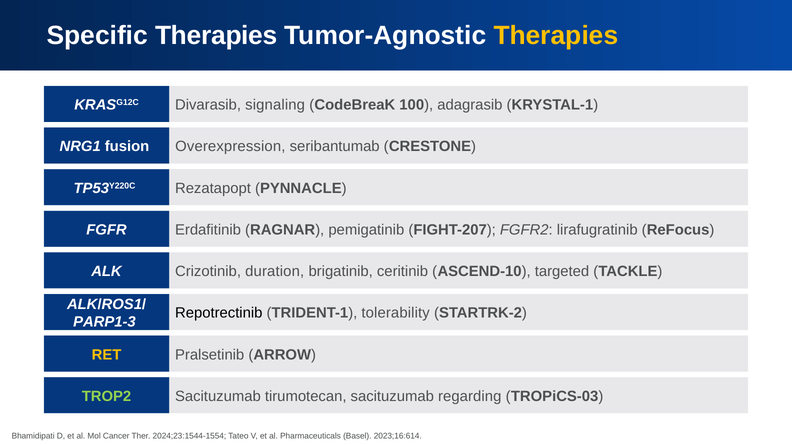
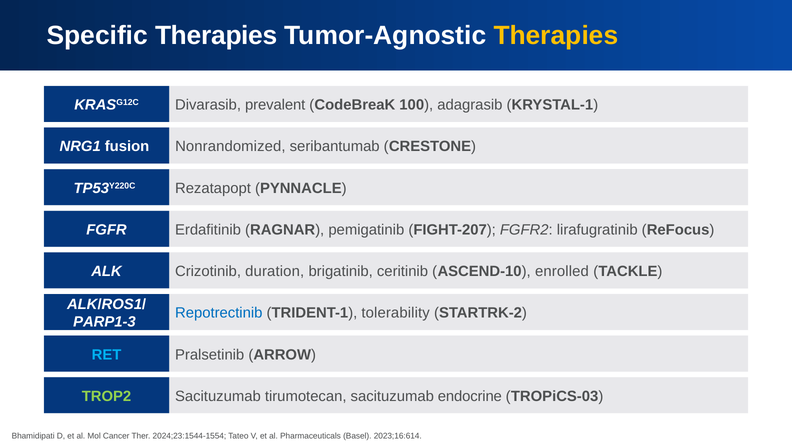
signaling: signaling -> prevalent
Overexpression: Overexpression -> Nonrandomized
targeted: targeted -> enrolled
Repotrectinib colour: black -> blue
RET colour: yellow -> light blue
regarding: regarding -> endocrine
